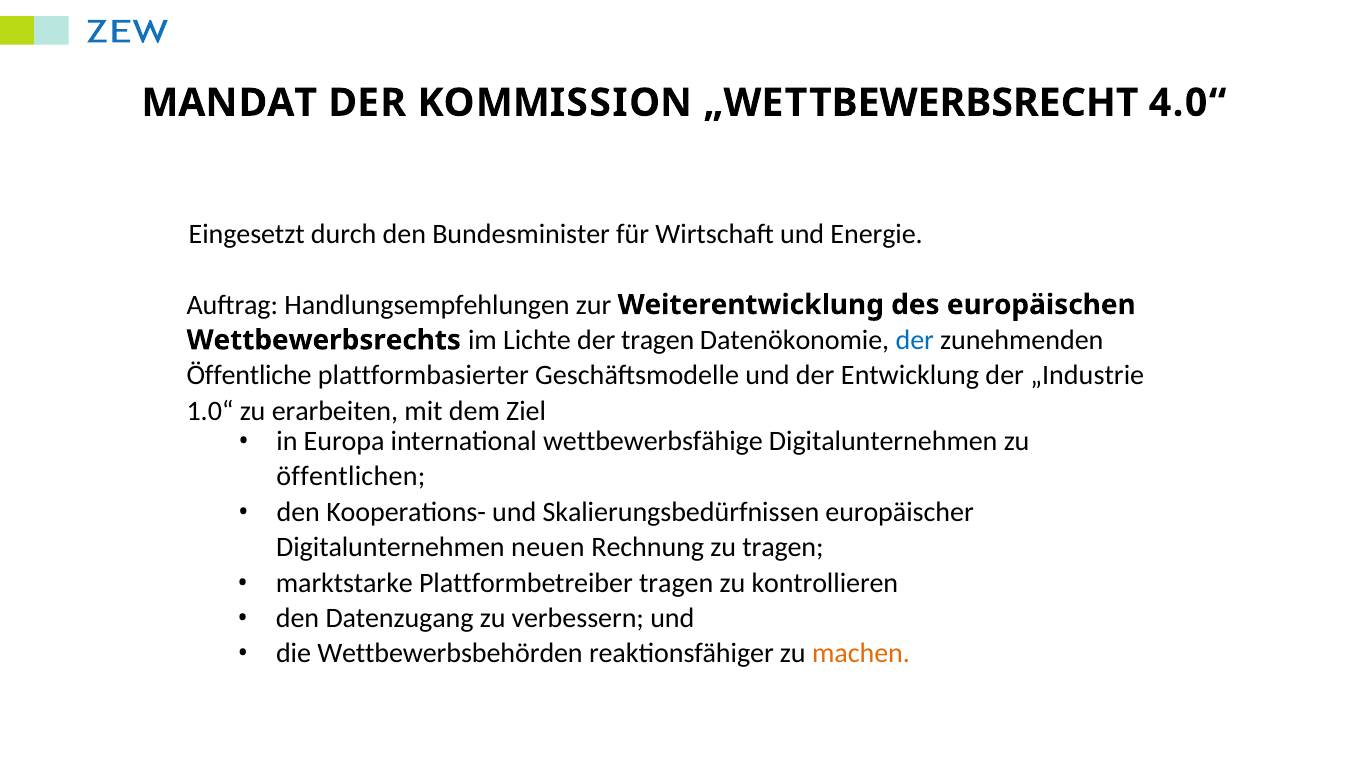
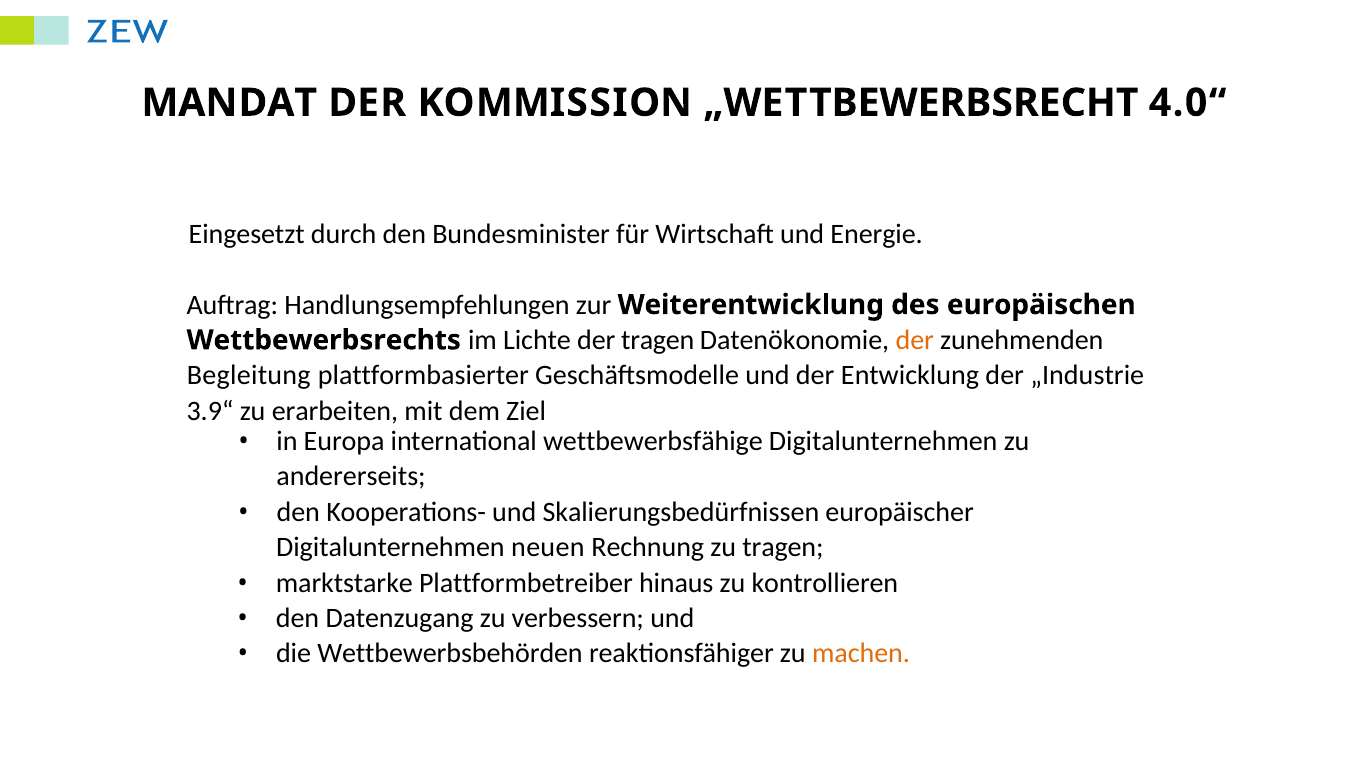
der at (915, 340) colour: blue -> orange
Öffentliche: Öffentliche -> Begleitung
1.0“: 1.0“ -> 3.9“
öffentlichen: öffentlichen -> andererseits
Plattformbetreiber tragen: tragen -> hinaus
